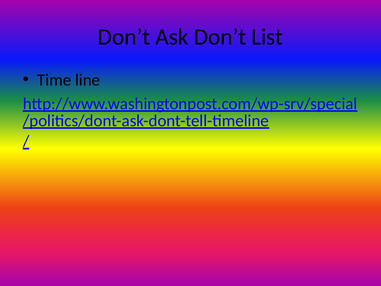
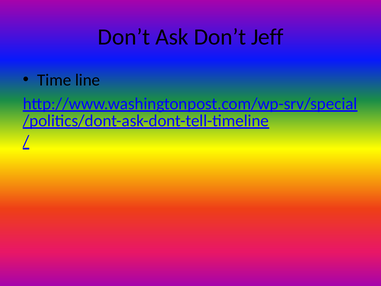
List: List -> Jeff
